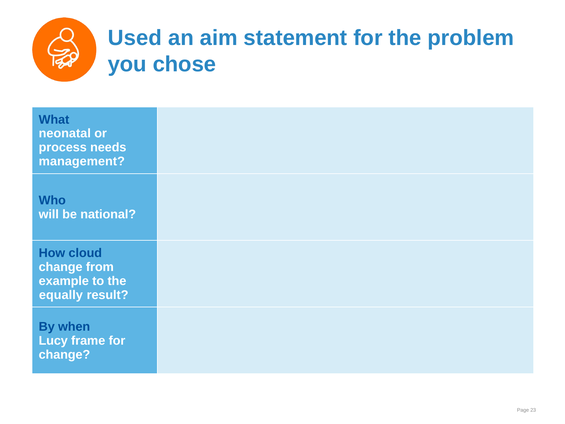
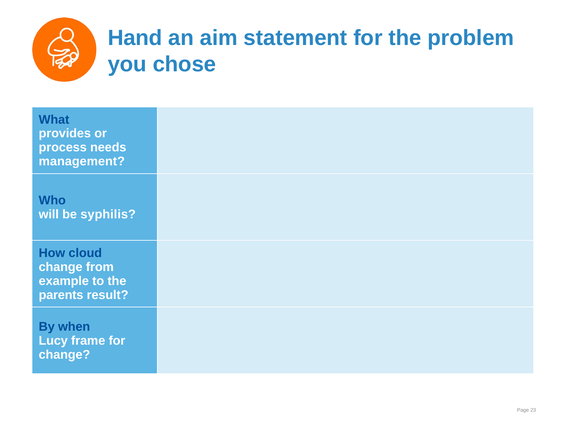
Used: Used -> Hand
neonatal: neonatal -> provides
national: national -> syphilis
equally: equally -> parents
